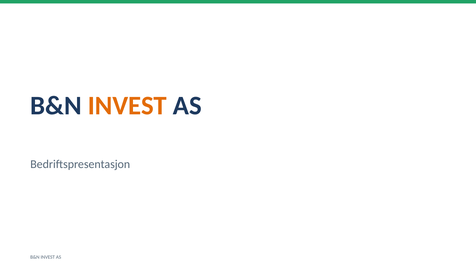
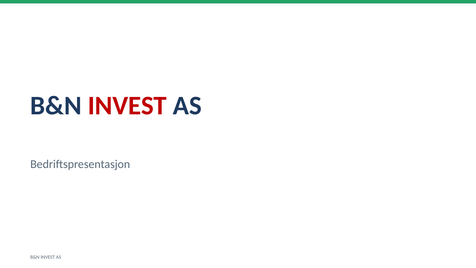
INVEST at (127, 106) colour: orange -> red
